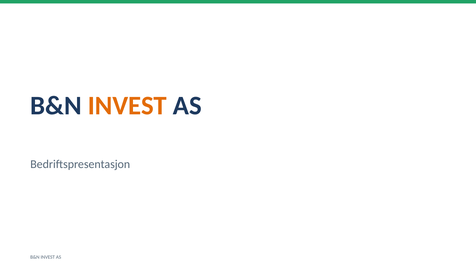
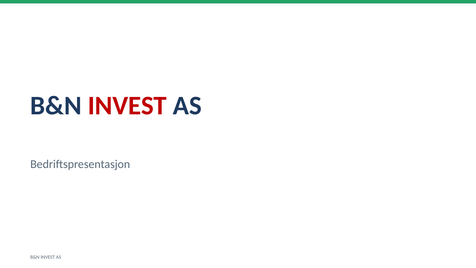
INVEST at (127, 106) colour: orange -> red
